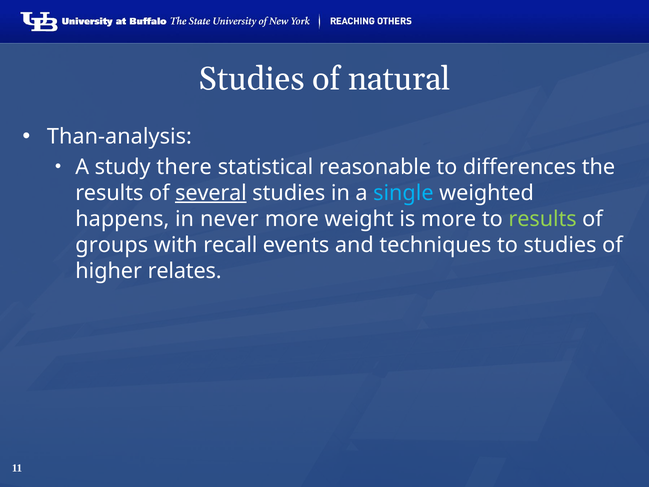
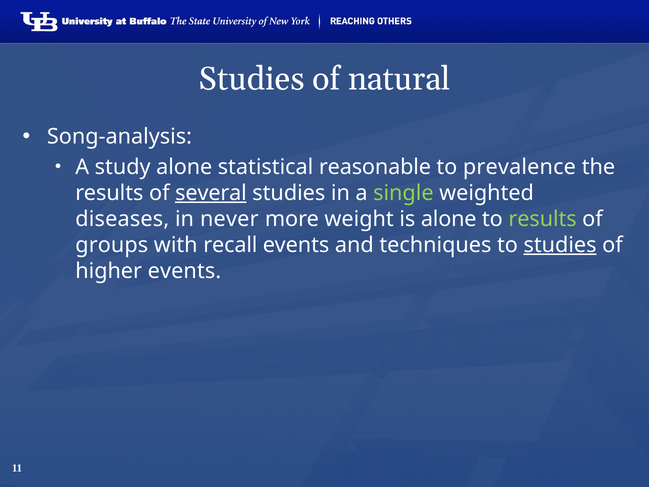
Than-analysis: Than-analysis -> Song-analysis
study there: there -> alone
differences: differences -> prevalence
single colour: light blue -> light green
happens: happens -> diseases
is more: more -> alone
studies at (560, 245) underline: none -> present
higher relates: relates -> events
